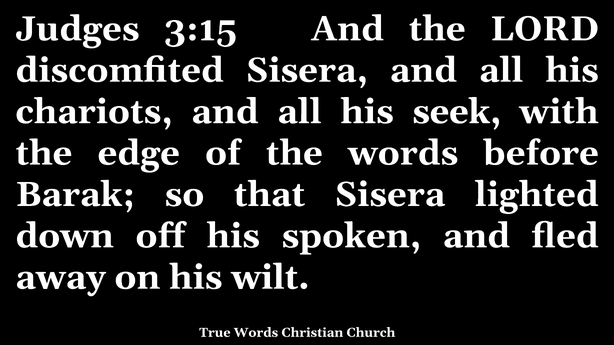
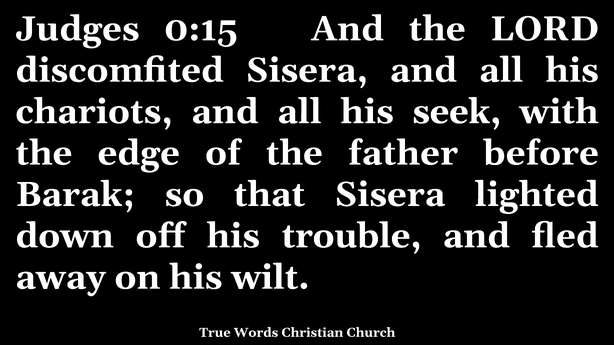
3:15: 3:15 -> 0:15
the words: words -> father
spoken: spoken -> trouble
